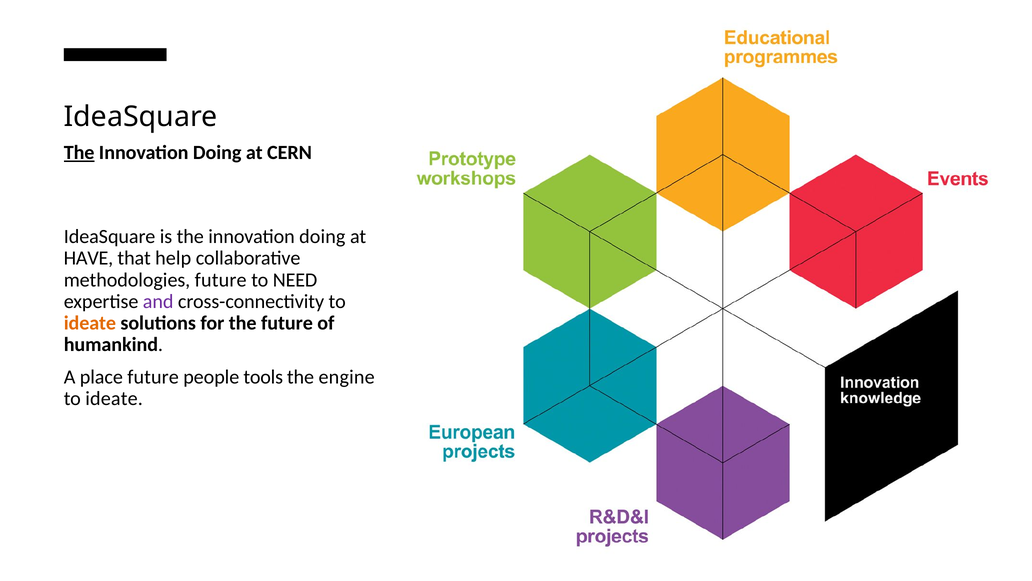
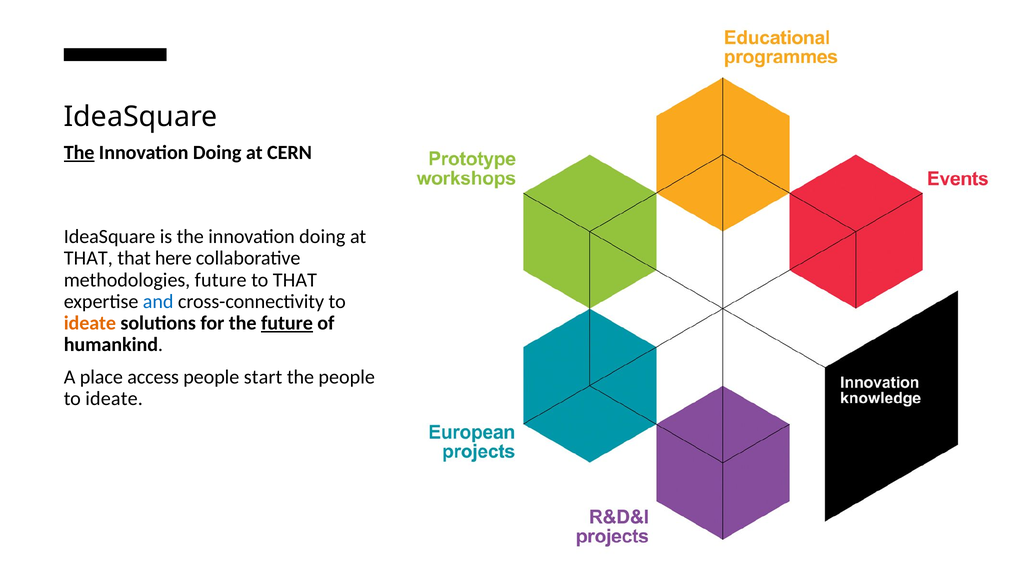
HAVE at (88, 258): HAVE -> THAT
help: help -> here
to NEED: NEED -> THAT
and colour: purple -> blue
future at (287, 323) underline: none -> present
place future: future -> access
tools: tools -> start
the engine: engine -> people
